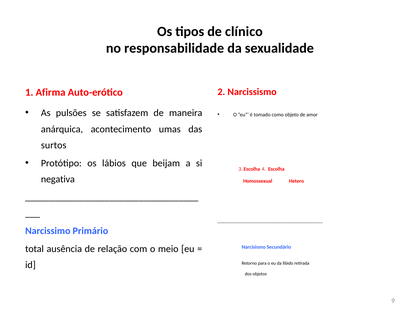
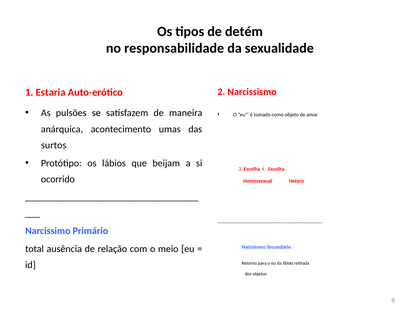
clínico: clínico -> detém
Afirma: Afirma -> Estaria
negativa: negativa -> ocorrido
